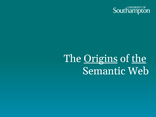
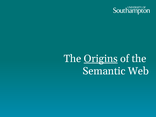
the at (139, 59) underline: present -> none
